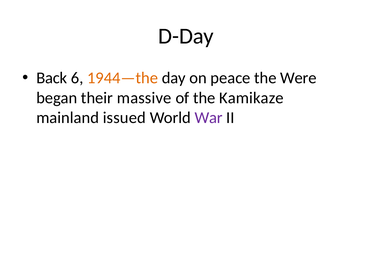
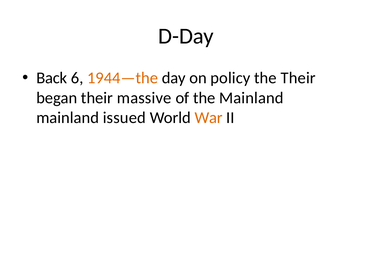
peace: peace -> policy
the Were: Were -> Their
the Kamikaze: Kamikaze -> Mainland
War colour: purple -> orange
